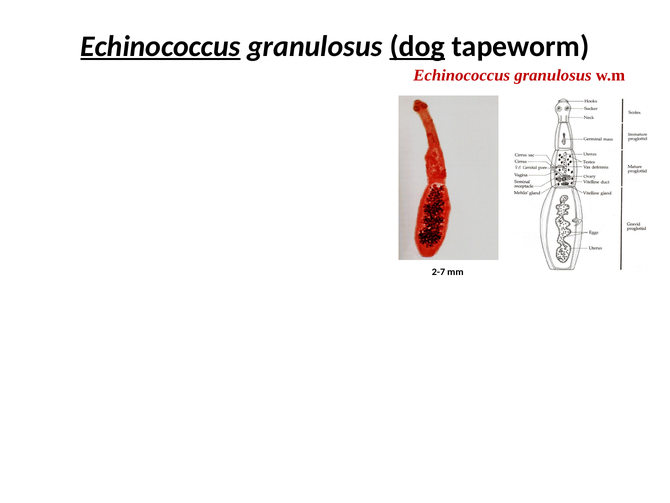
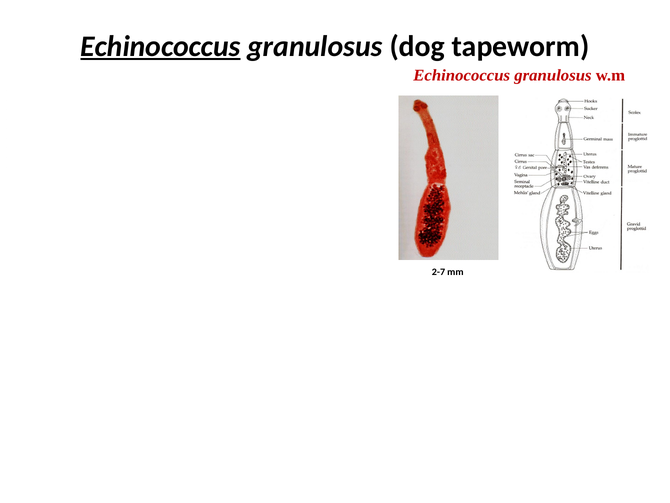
dog underline: present -> none
